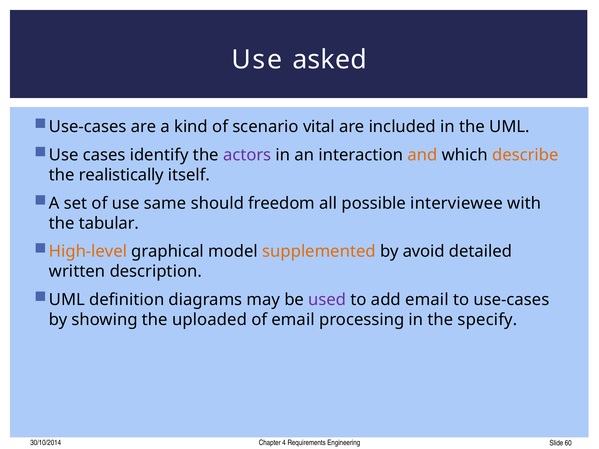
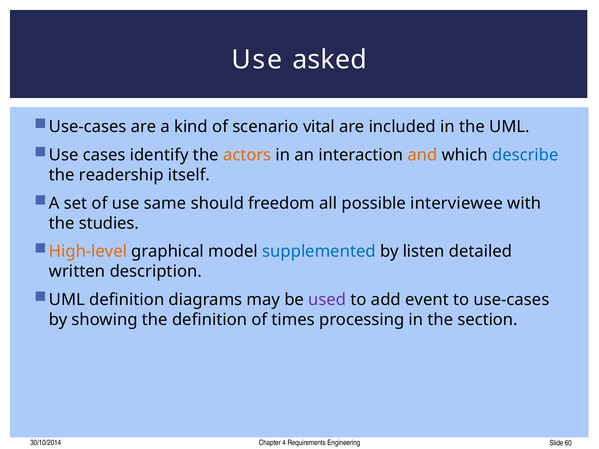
actors colour: purple -> orange
describe colour: orange -> blue
realistically: realistically -> readership
tabular: tabular -> studies
supplemented colour: orange -> blue
avoid: avoid -> listen
add email: email -> event
the uploaded: uploaded -> definition
of email: email -> times
specify: specify -> section
